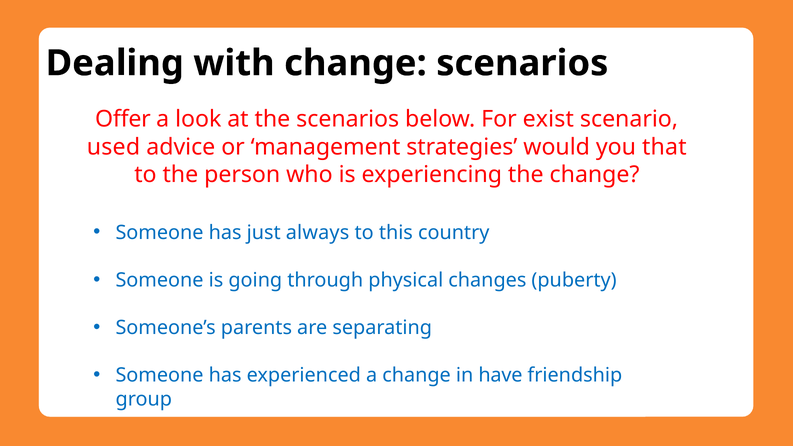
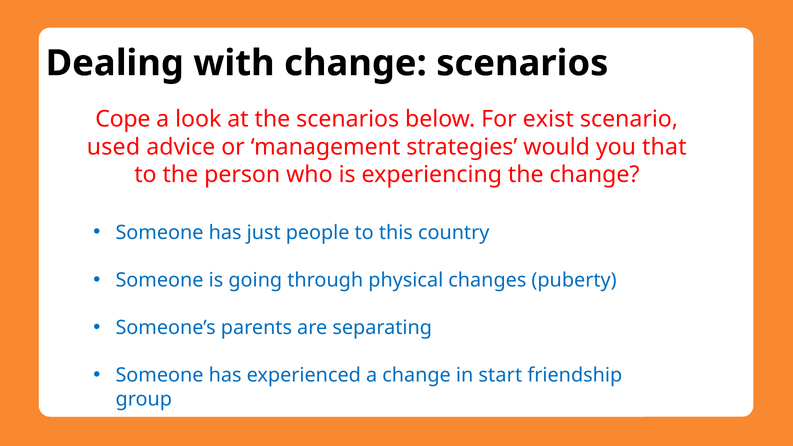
Offer: Offer -> Cope
always: always -> people
have: have -> start
